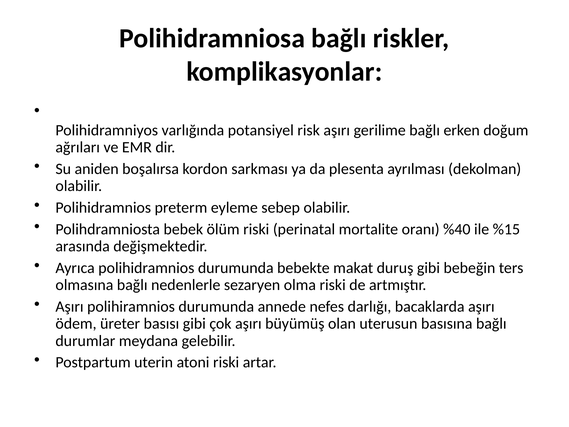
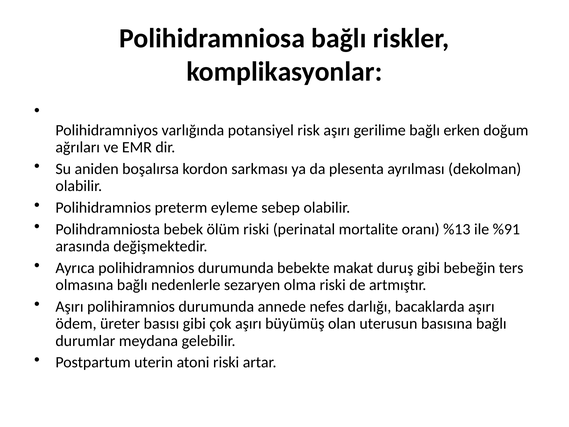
%40: %40 -> %13
%15: %15 -> %91
